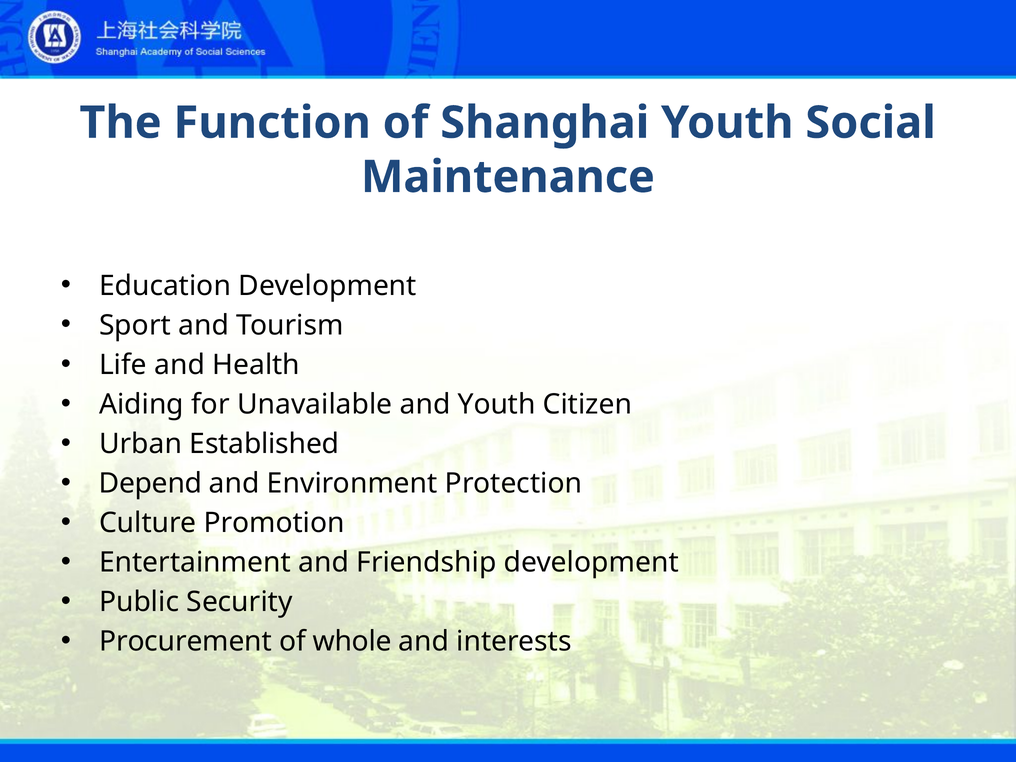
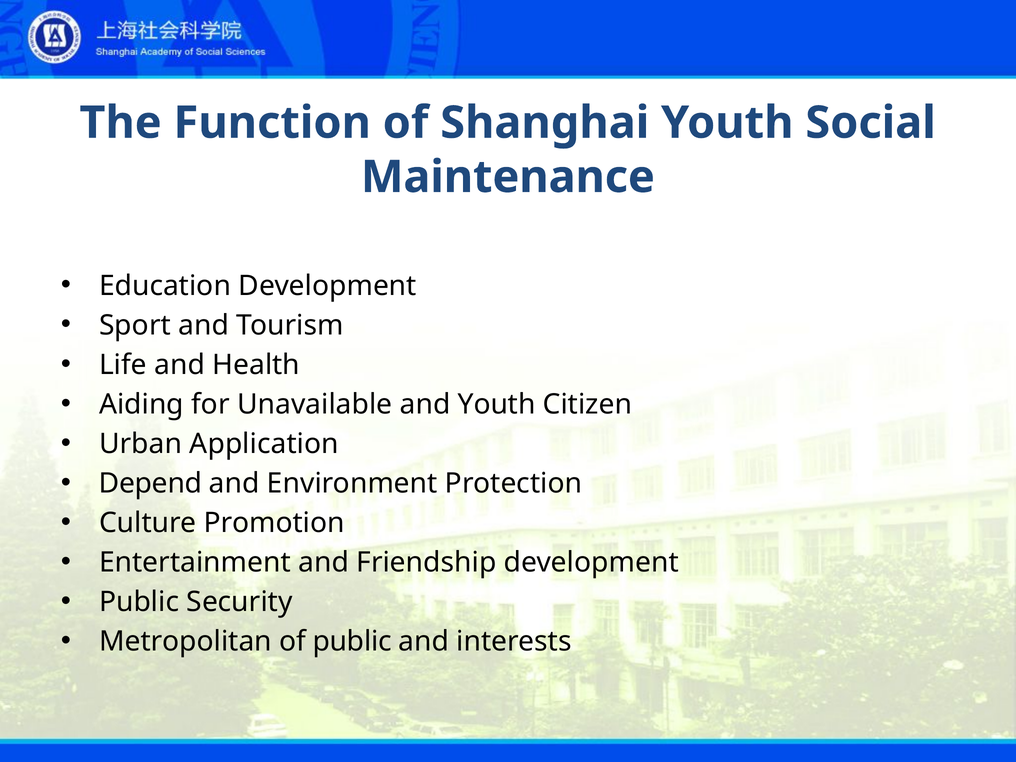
Established: Established -> Application
Procurement: Procurement -> Metropolitan
of whole: whole -> public
